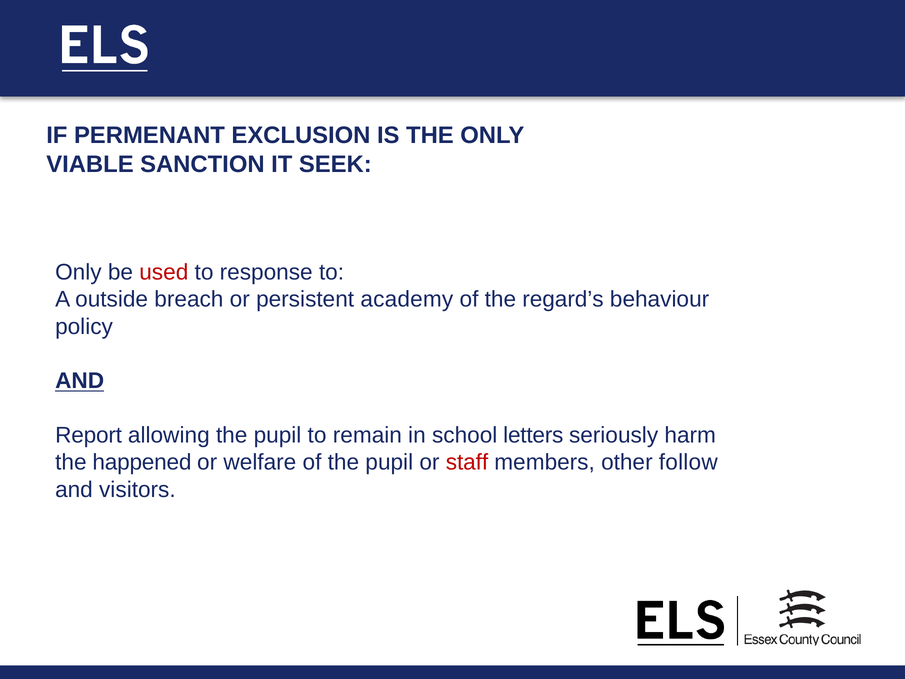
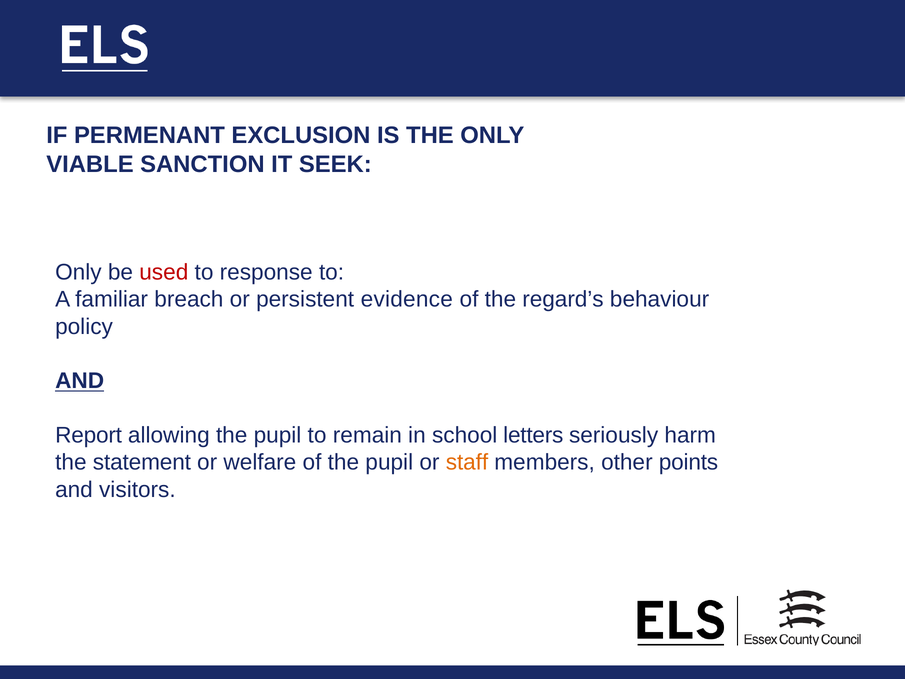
outside: outside -> familiar
academy: academy -> evidence
happened: happened -> statement
staff colour: red -> orange
follow: follow -> points
